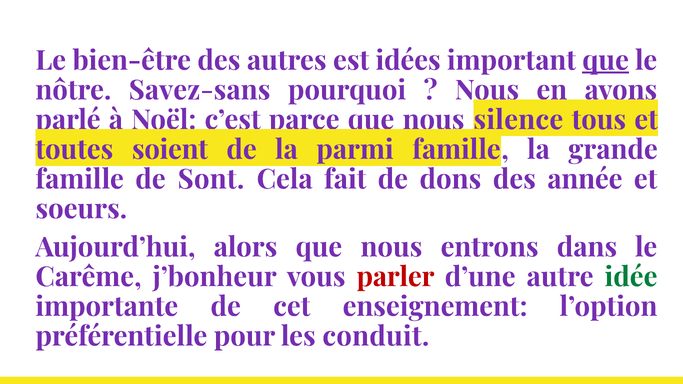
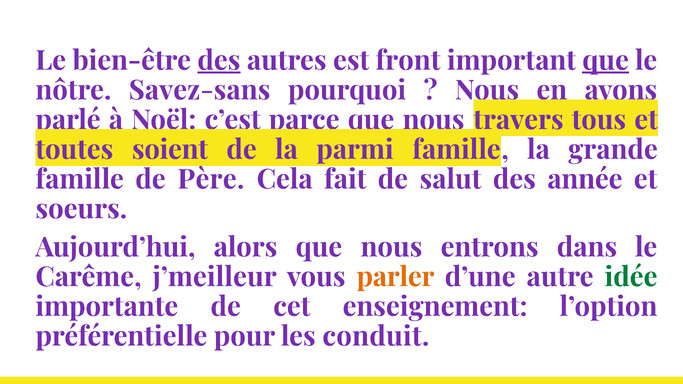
des at (219, 61) underline: none -> present
idées: idées -> front
silence: silence -> travers
Sont: Sont -> Père
dons: dons -> salut
j’bonheur: j’bonheur -> j’meilleur
parler colour: red -> orange
